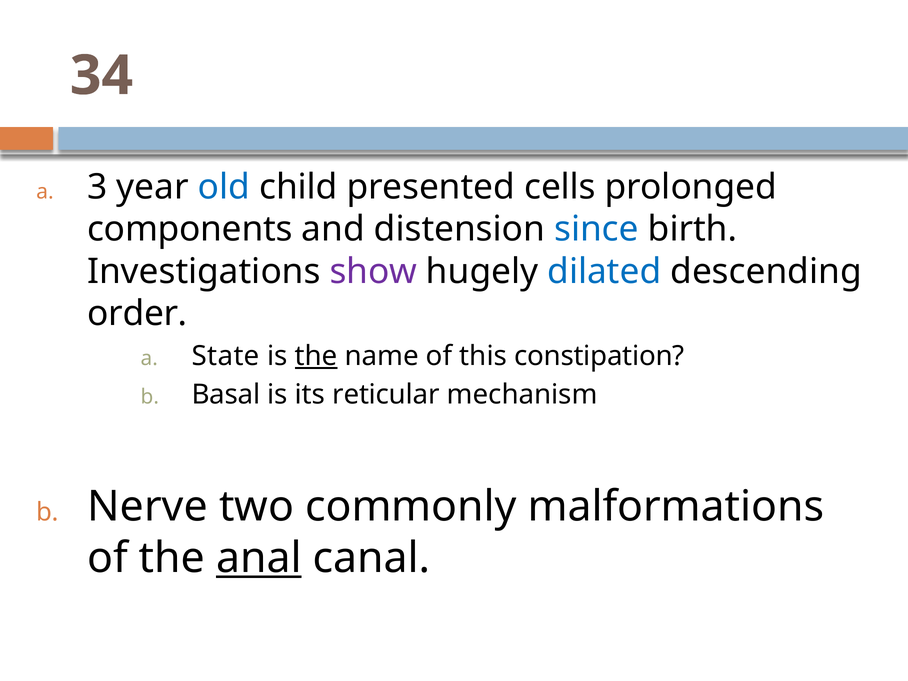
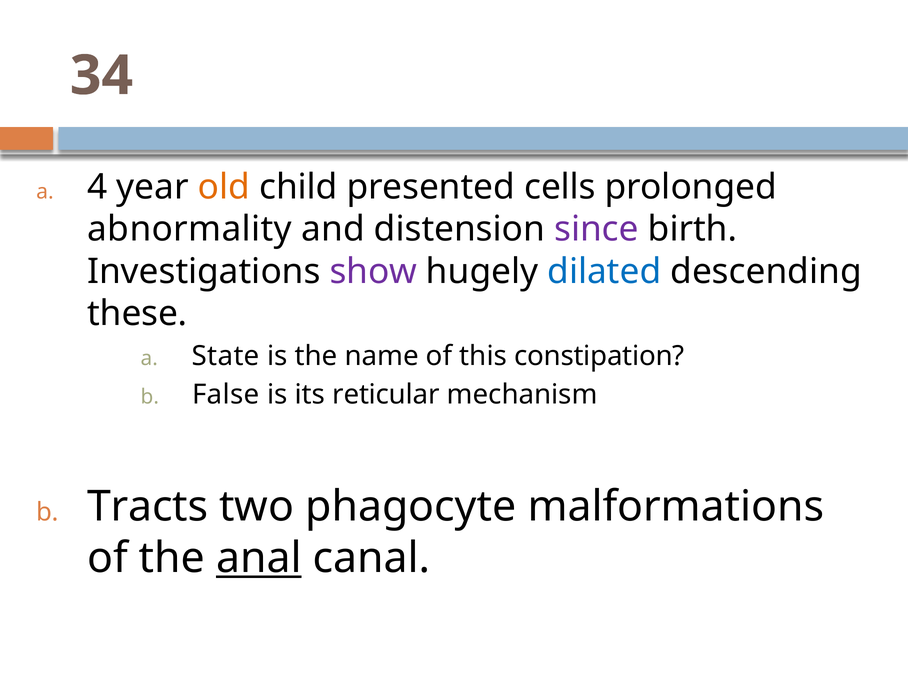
3: 3 -> 4
old colour: blue -> orange
components: components -> abnormality
since colour: blue -> purple
order: order -> these
the at (316, 356) underline: present -> none
Basal: Basal -> False
Nerve: Nerve -> Tracts
commonly: commonly -> phagocyte
